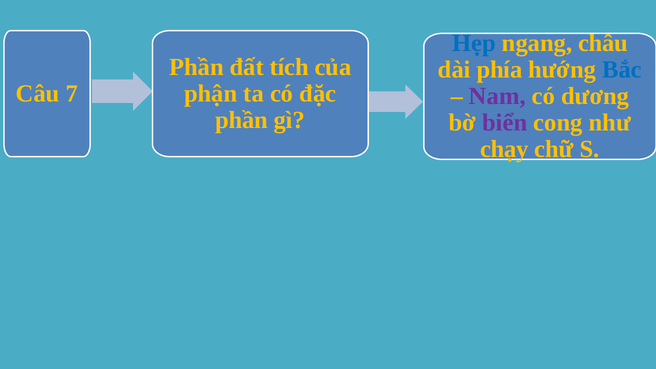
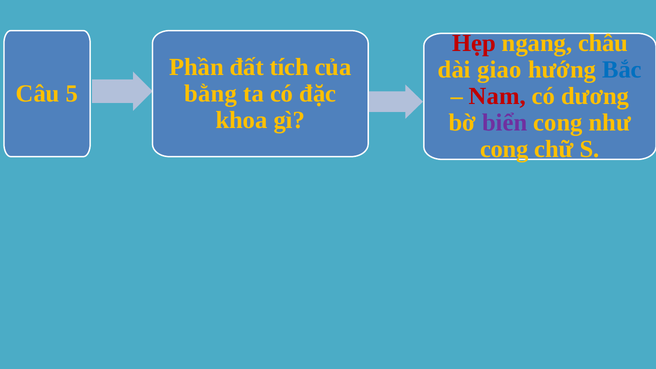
Hẹp colour: blue -> red
phía: phía -> giao
7: 7 -> 5
phận: phận -> bằng
Nam colour: purple -> red
phần at (242, 120): phần -> khoa
chạy at (504, 149): chạy -> cong
